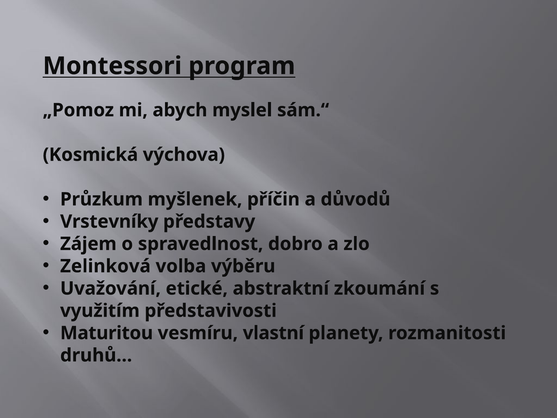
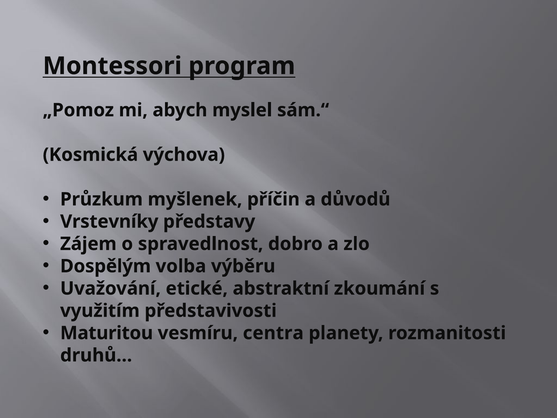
Zelinková: Zelinková -> Dospělým
vlastní: vlastní -> centra
